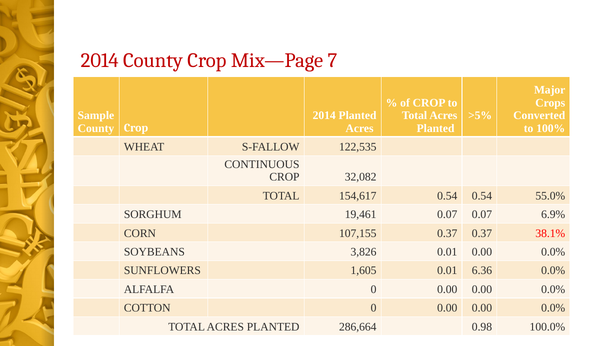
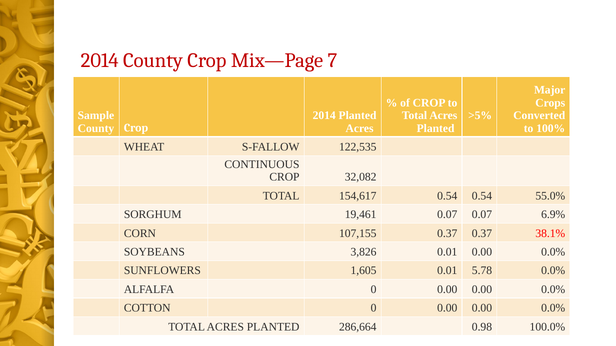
6.36: 6.36 -> 5.78
